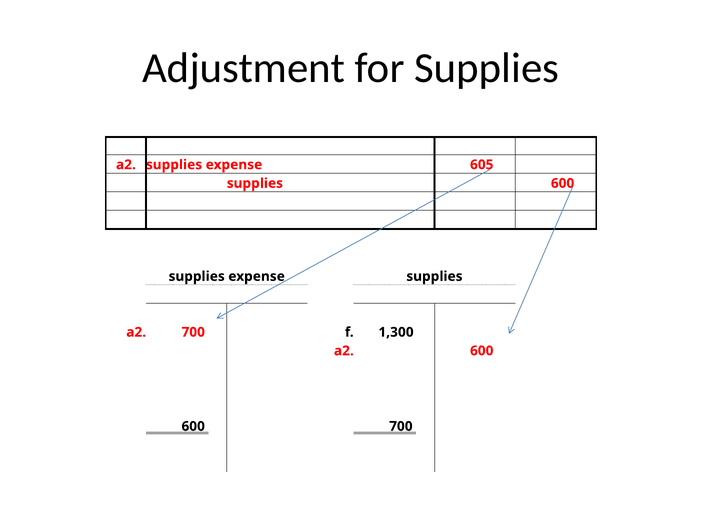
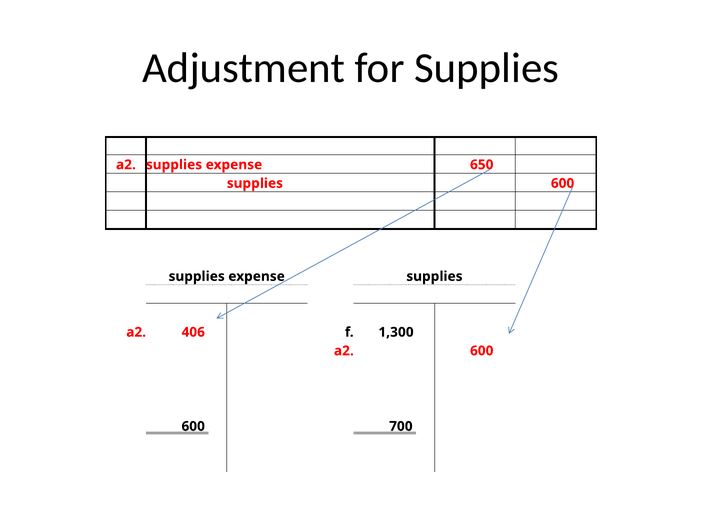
605: 605 -> 650
a2 700: 700 -> 406
